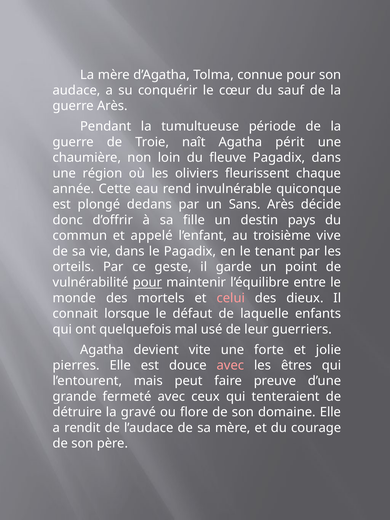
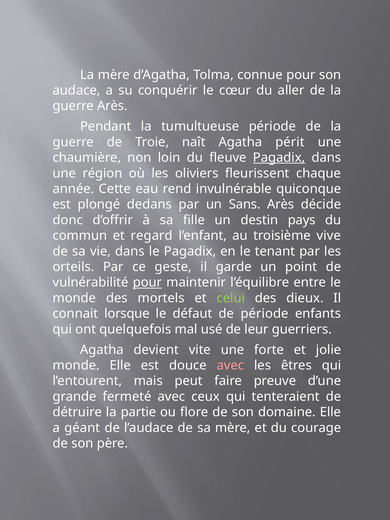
sauf: sauf -> aller
Pagadix at (279, 158) underline: none -> present
appelé: appelé -> regard
celui colour: pink -> light green
de laquelle: laquelle -> période
pierres at (76, 365): pierres -> monde
gravé: gravé -> partie
rendit: rendit -> géant
